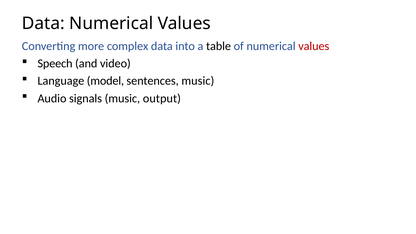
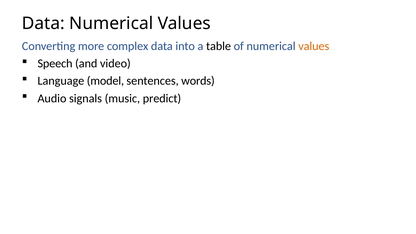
values at (314, 46) colour: red -> orange
sentences music: music -> words
output: output -> predict
